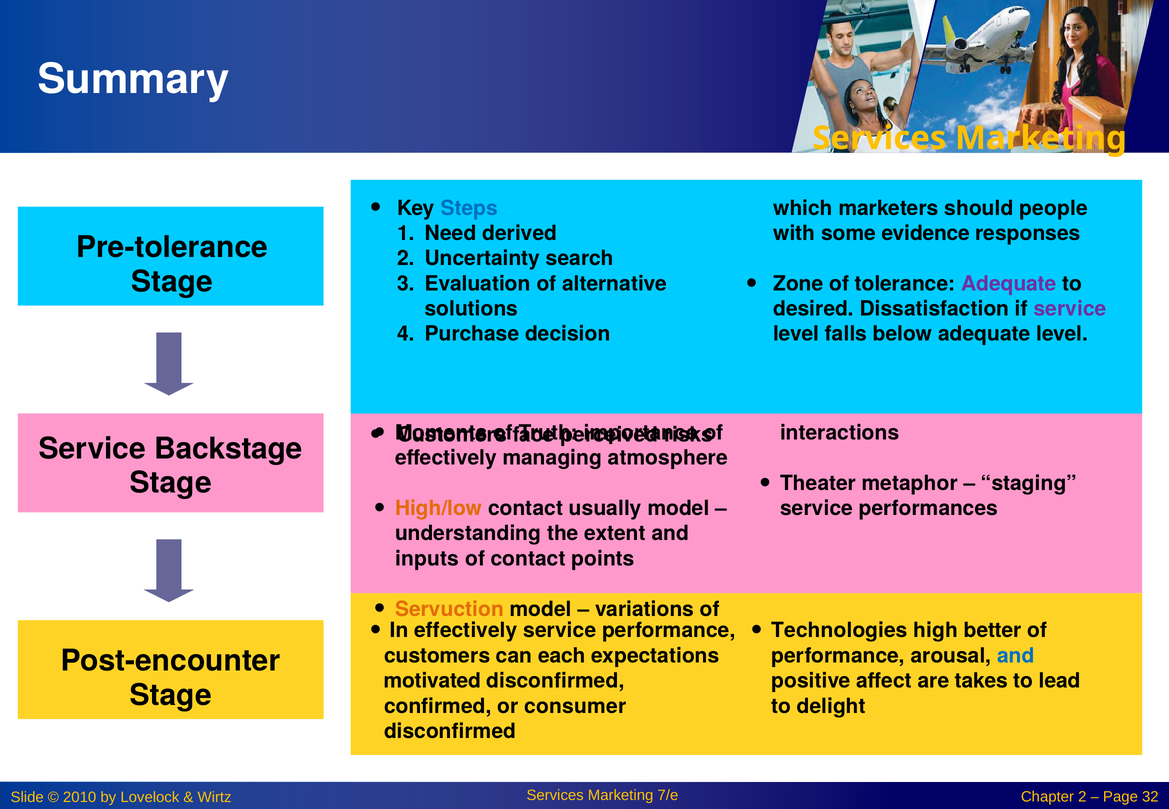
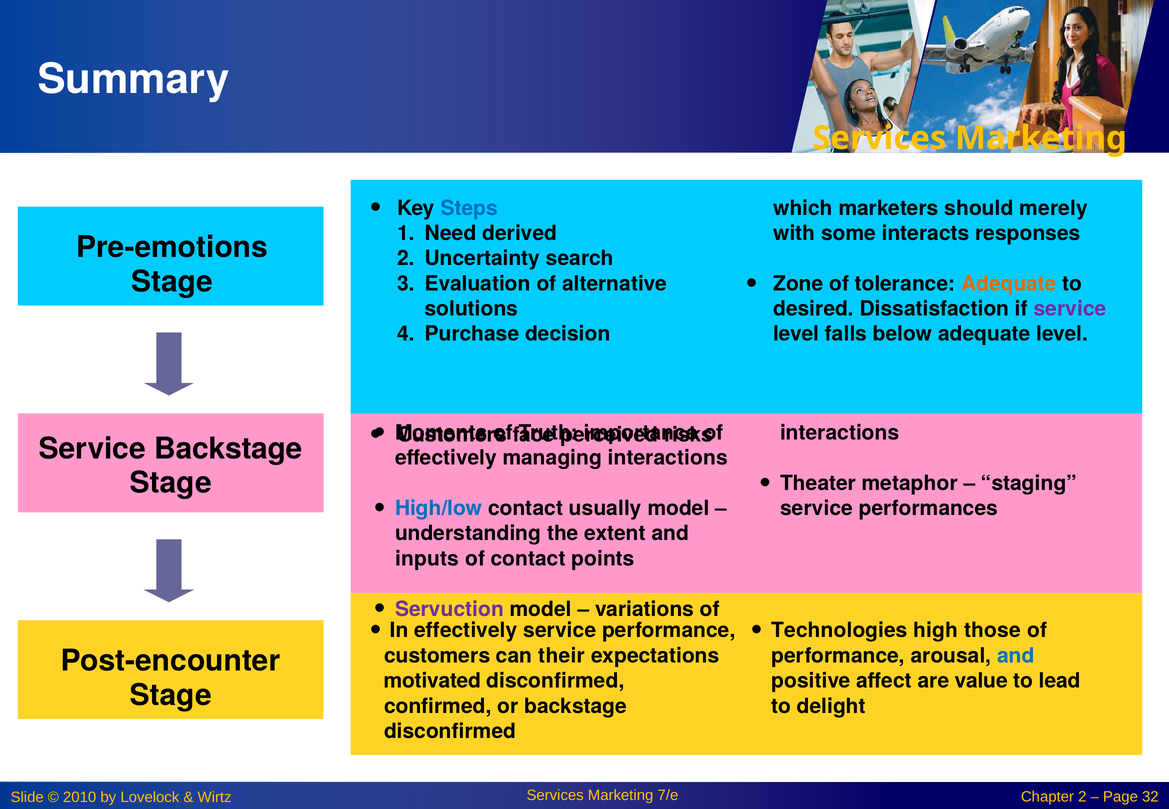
people: people -> merely
evidence: evidence -> interacts
Pre-tolerance: Pre-tolerance -> Pre-emotions
Adequate at (1009, 284) colour: purple -> orange
managing atmosphere: atmosphere -> interactions
High/low colour: orange -> blue
Servuction colour: orange -> purple
better: better -> those
each: each -> their
takes: takes -> value
or consumer: consumer -> backstage
